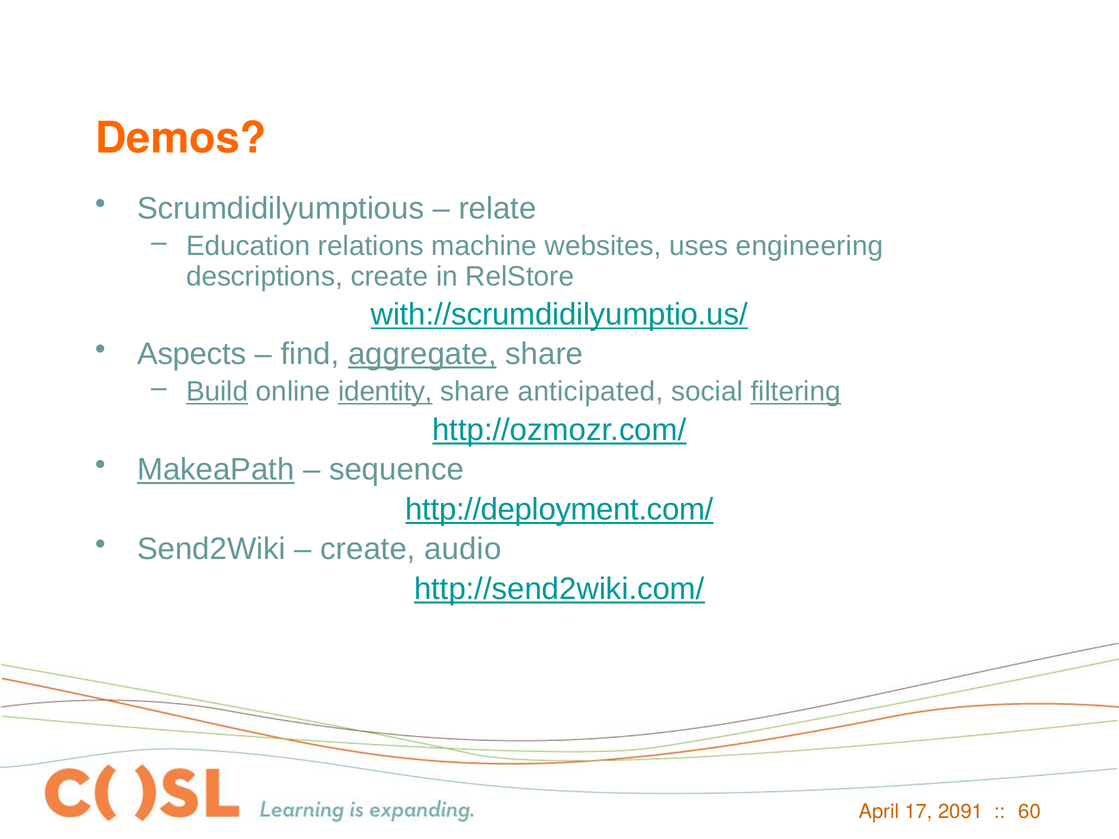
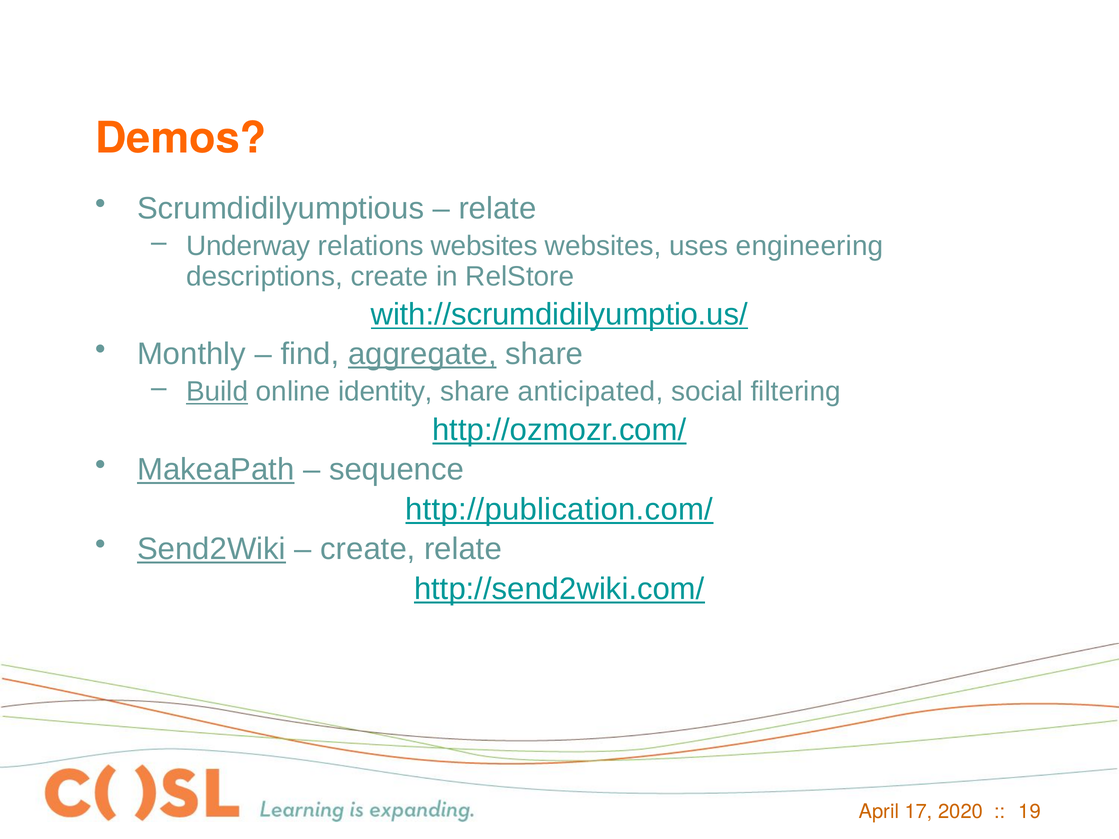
Education: Education -> Underway
relations machine: machine -> websites
Aspects: Aspects -> Monthly
identity underline: present -> none
filtering underline: present -> none
http://deployment.com/: http://deployment.com/ -> http://publication.com/
Send2Wiki underline: none -> present
create audio: audio -> relate
2091: 2091 -> 2020
60: 60 -> 19
